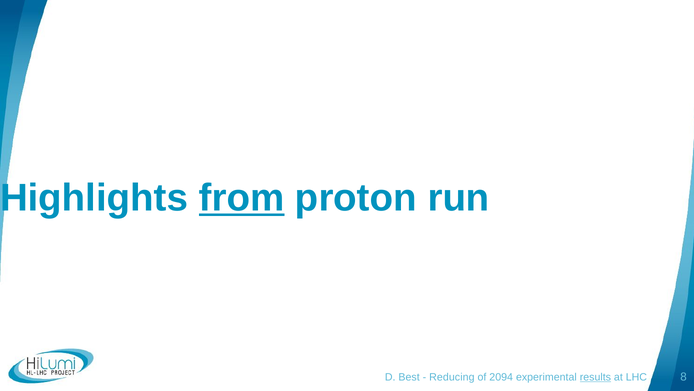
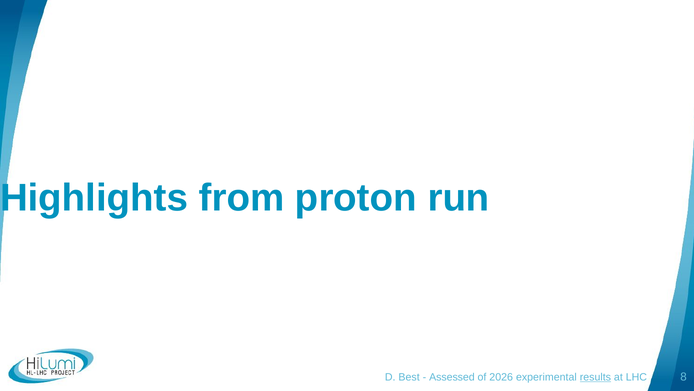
from underline: present -> none
Reducing: Reducing -> Assessed
2094: 2094 -> 2026
